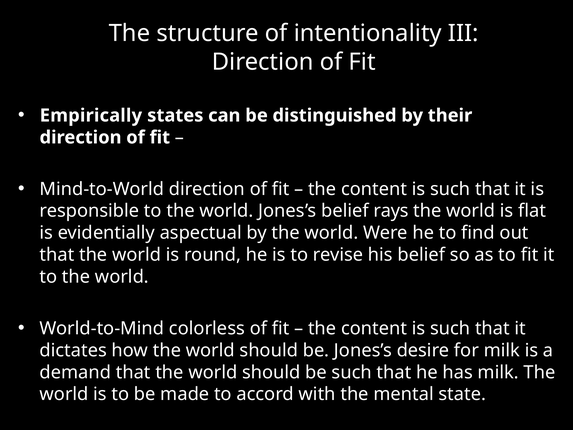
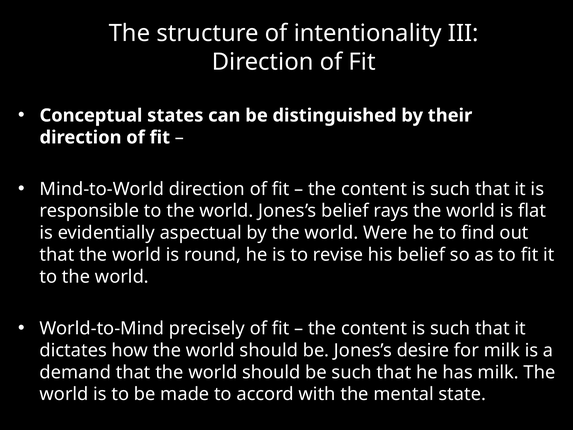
Empirically: Empirically -> Conceptual
colorless: colorless -> precisely
